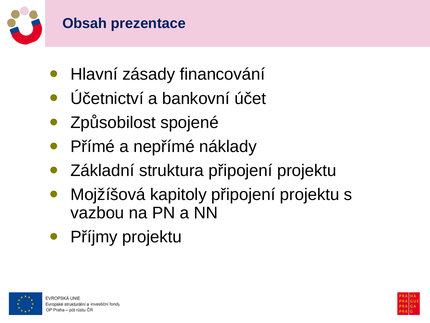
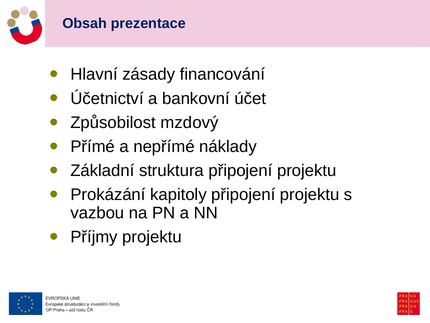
spojené: spojené -> mzdový
Mojžíšová: Mojžíšová -> Prokázání
